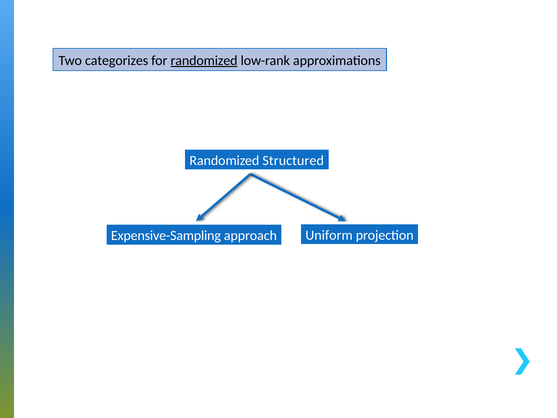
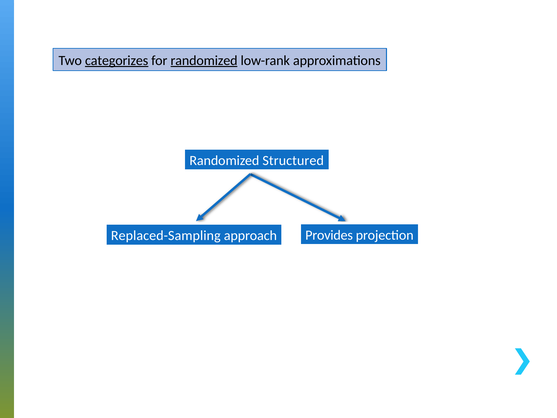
categorizes underline: none -> present
Expensive-Sampling: Expensive-Sampling -> Replaced-Sampling
Uniform: Uniform -> Provides
